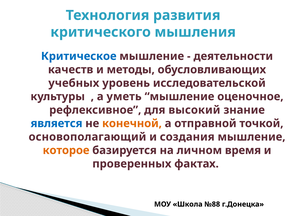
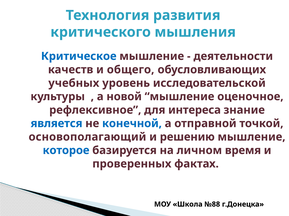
методы: методы -> общего
уметь: уметь -> новой
высокий: высокий -> интереса
конечной colour: orange -> blue
создания: создания -> решению
которое colour: orange -> blue
